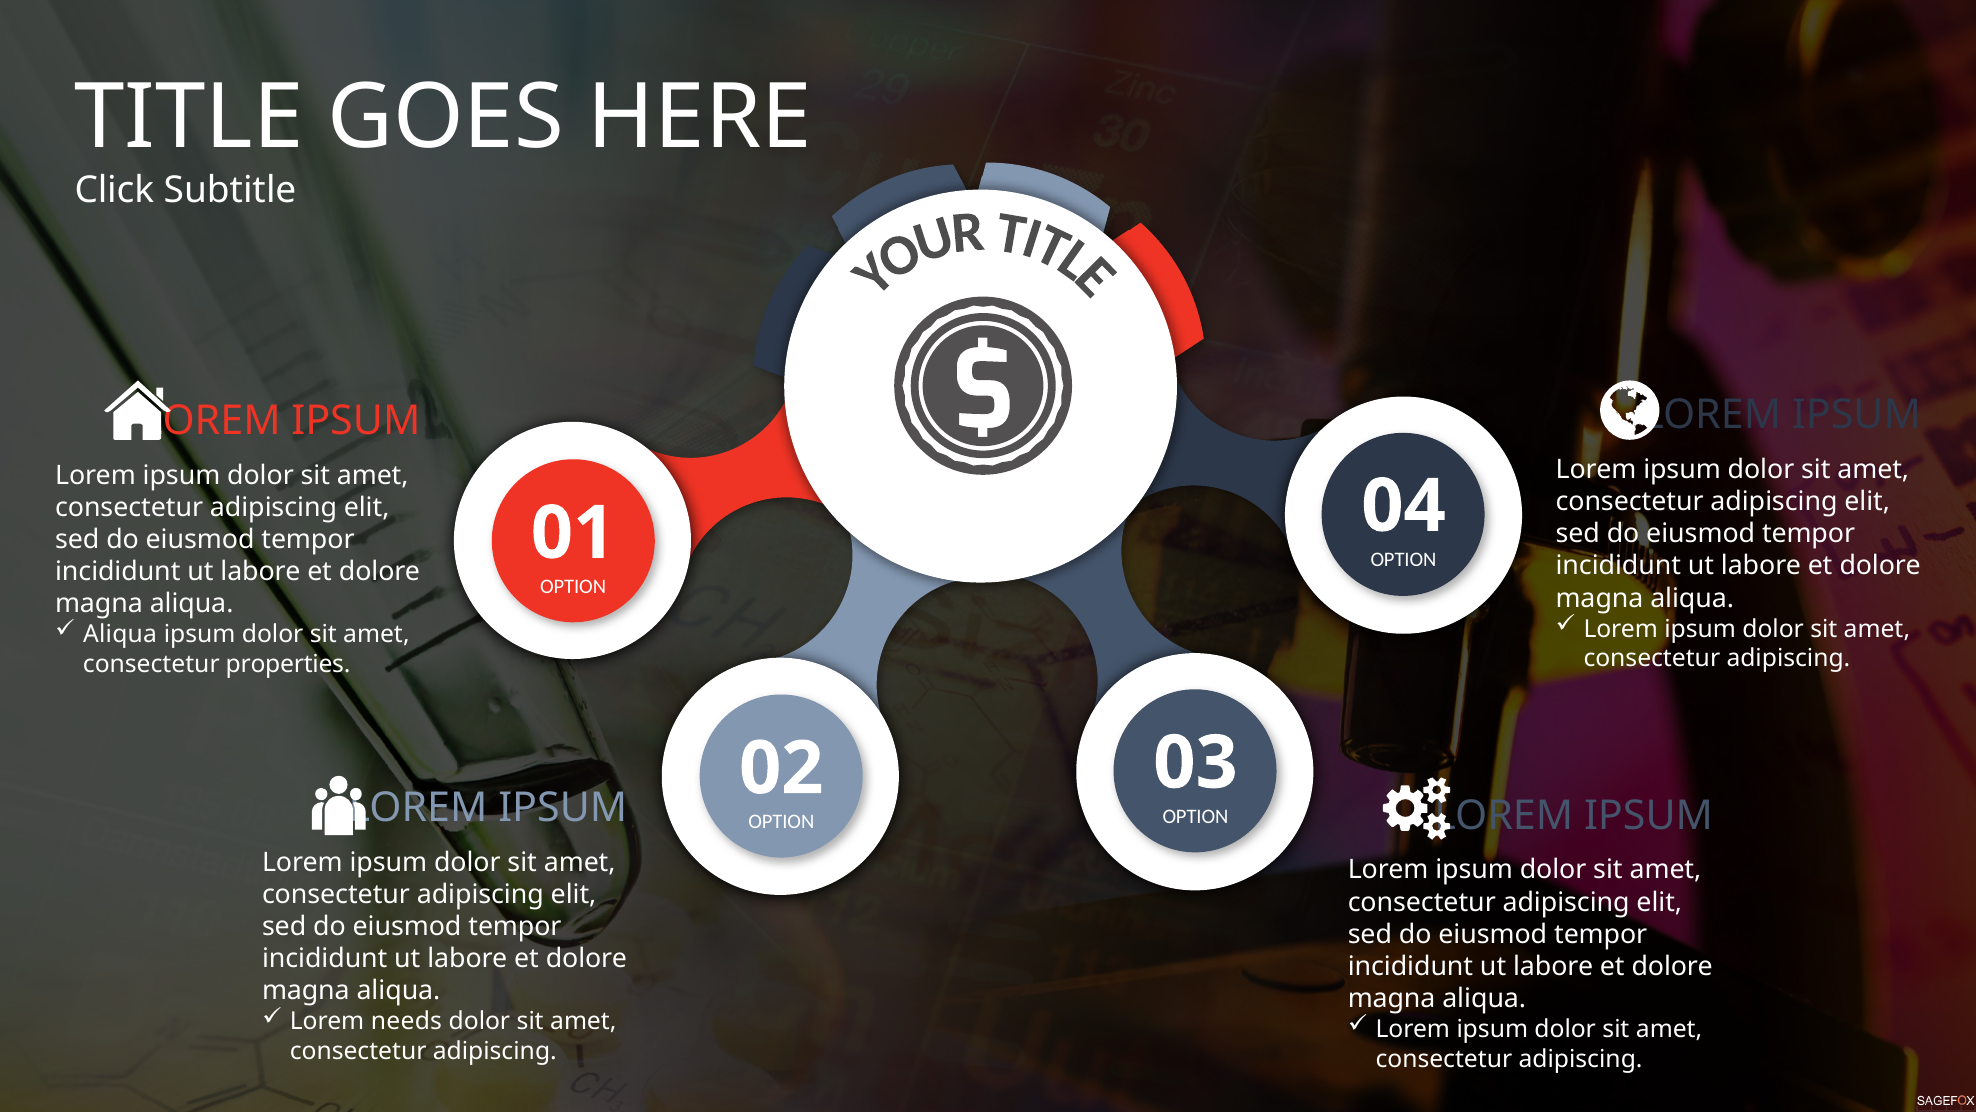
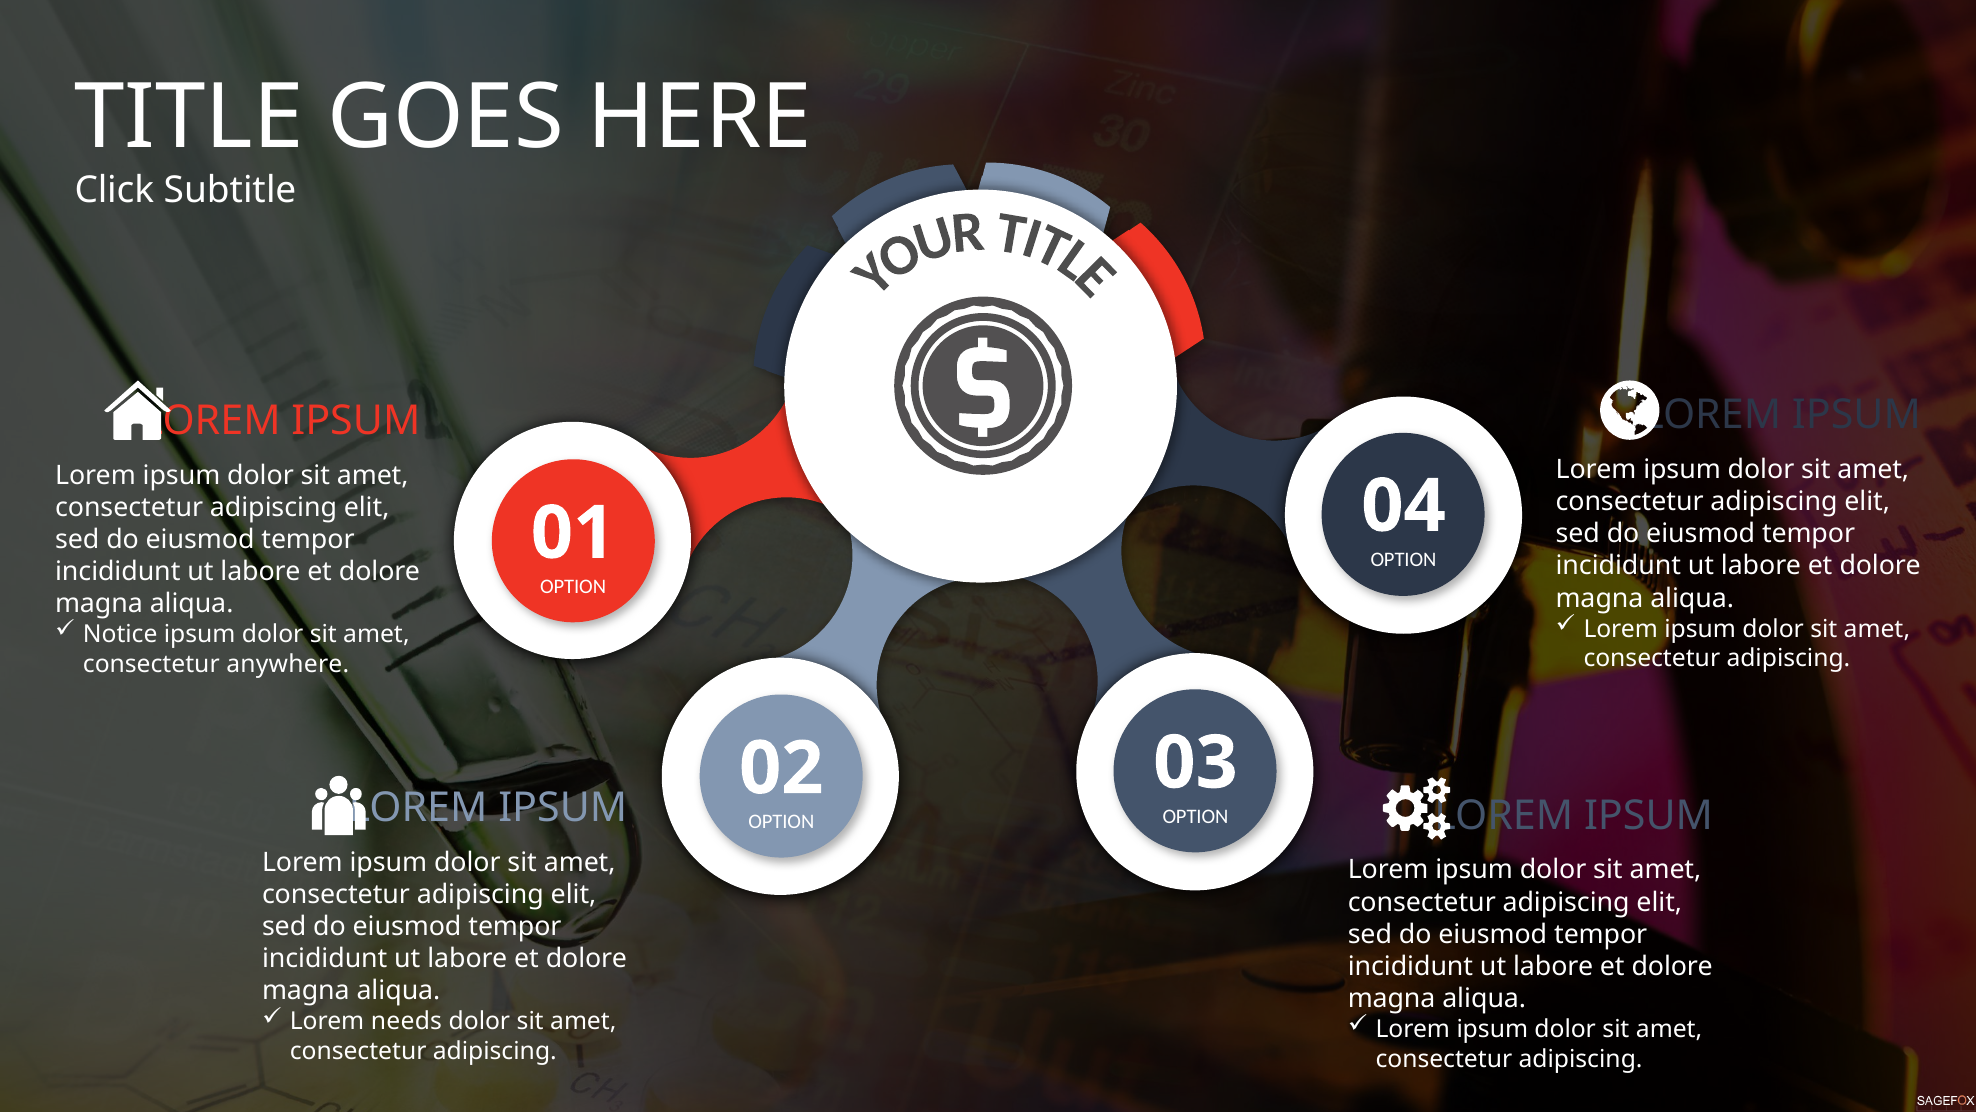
Aliqua at (120, 634): Aliqua -> Notice
properties: properties -> anywhere
